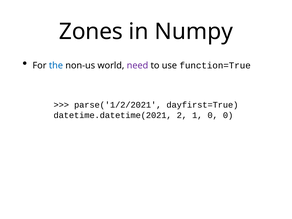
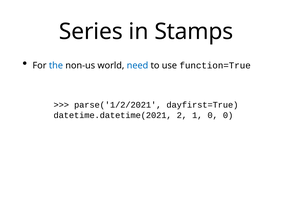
Zones: Zones -> Series
Numpy: Numpy -> Stamps
need colour: purple -> blue
